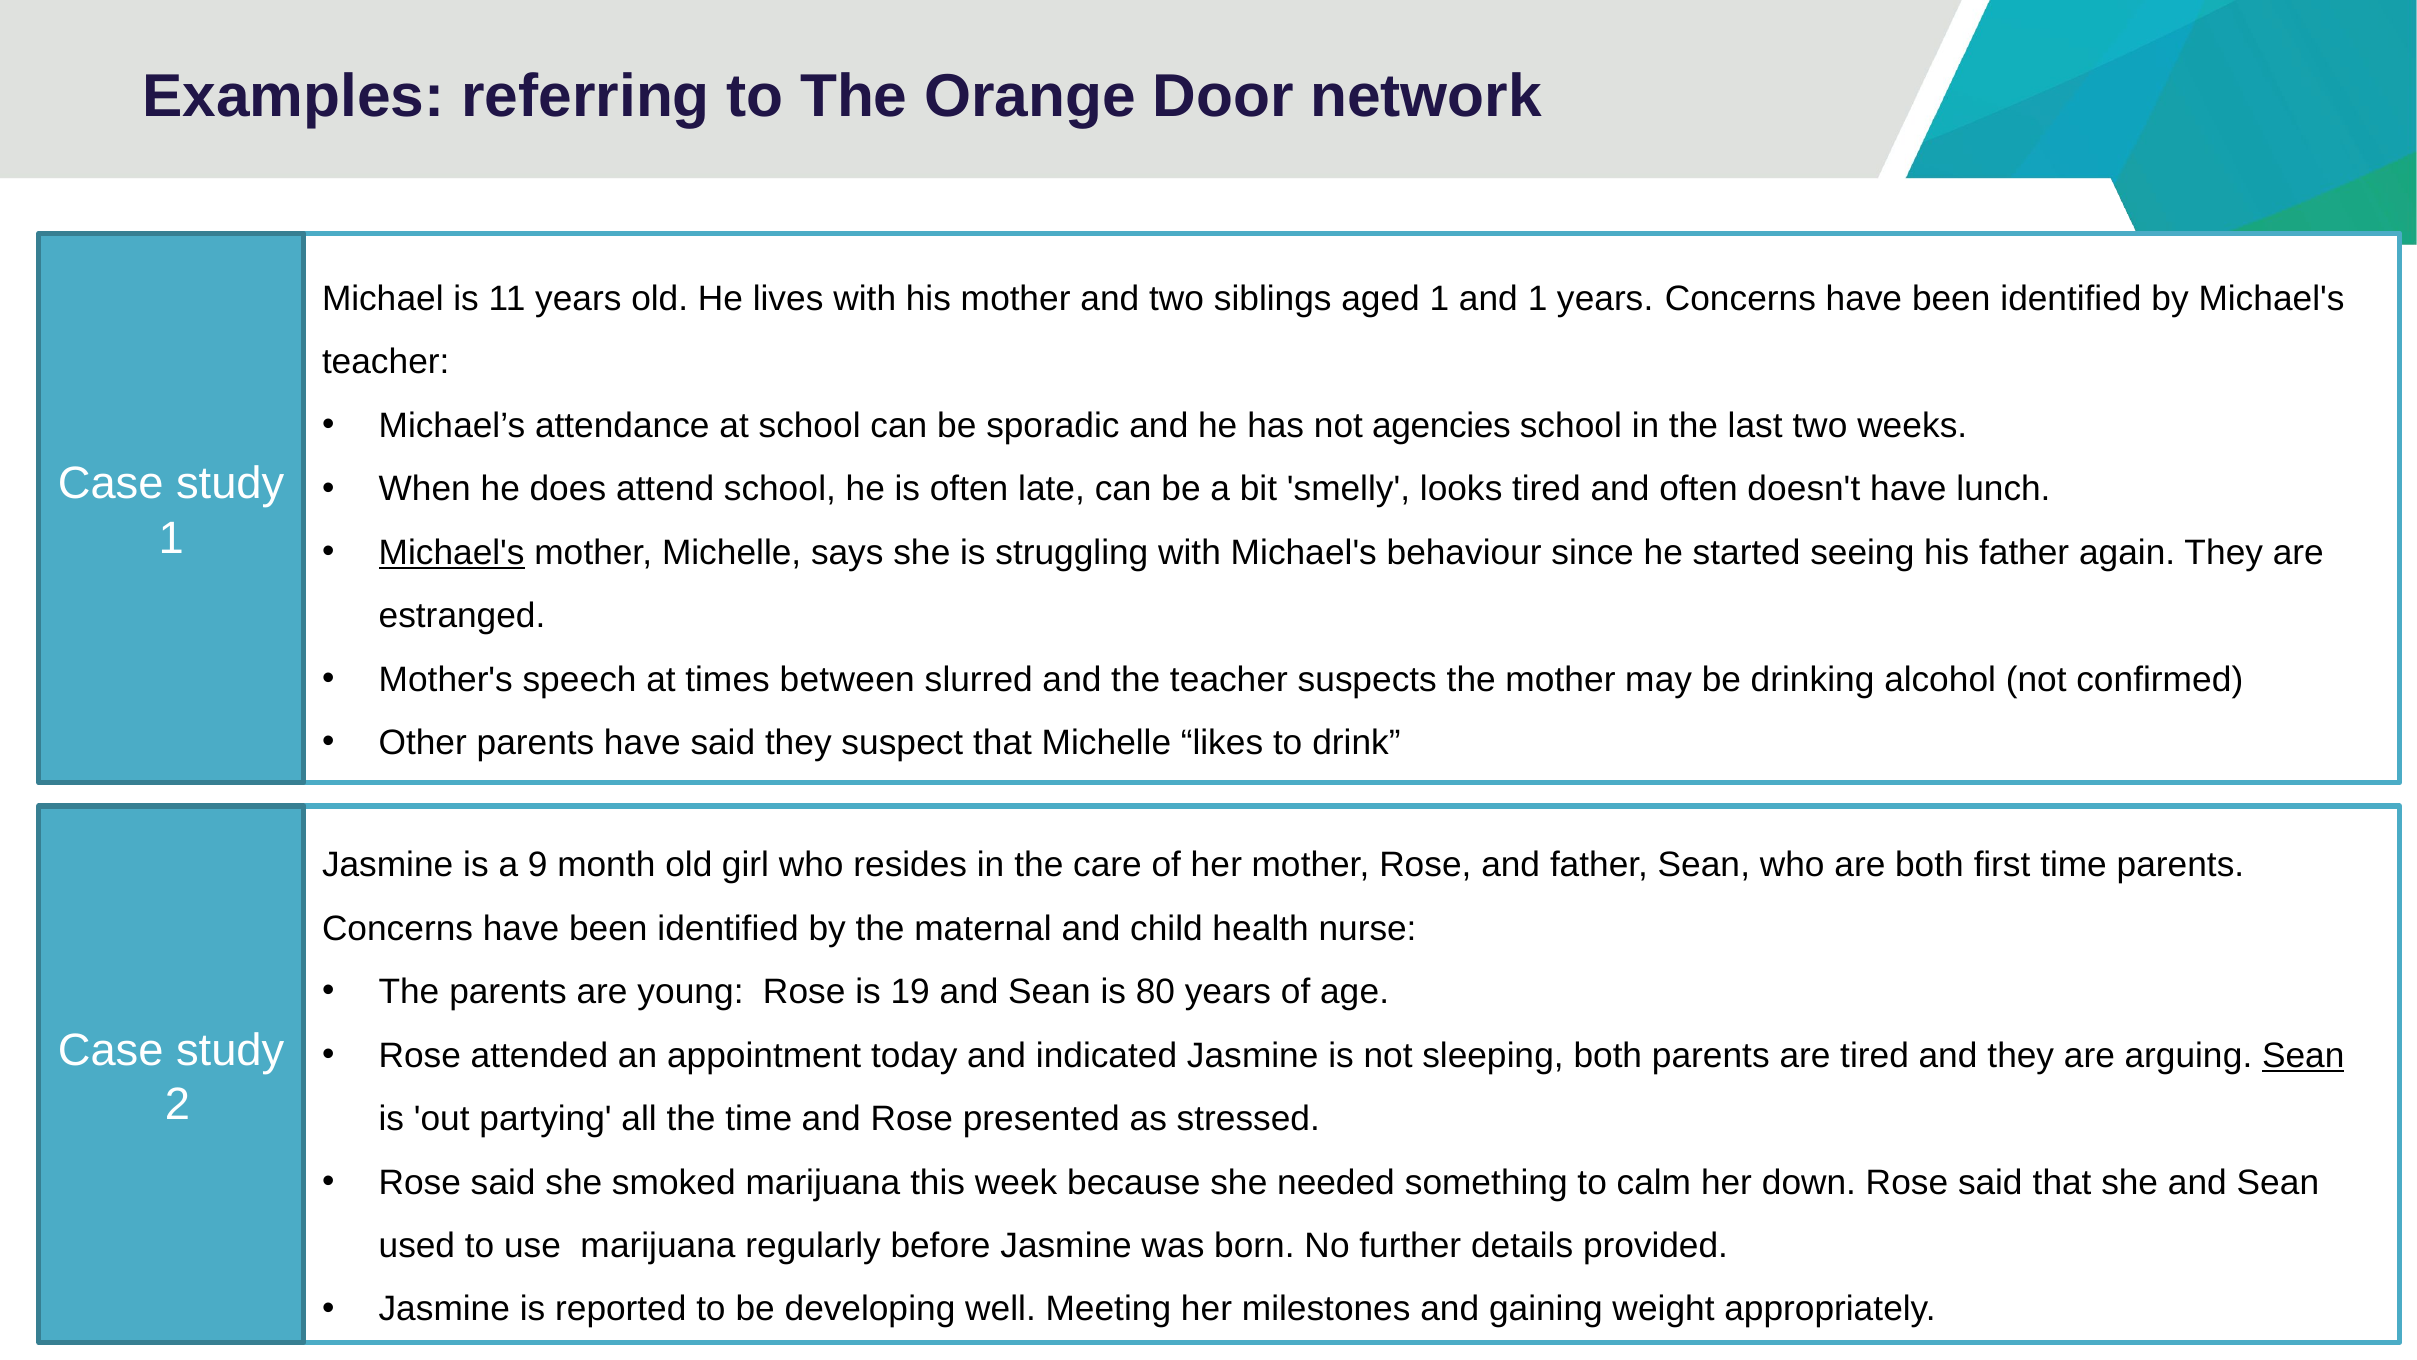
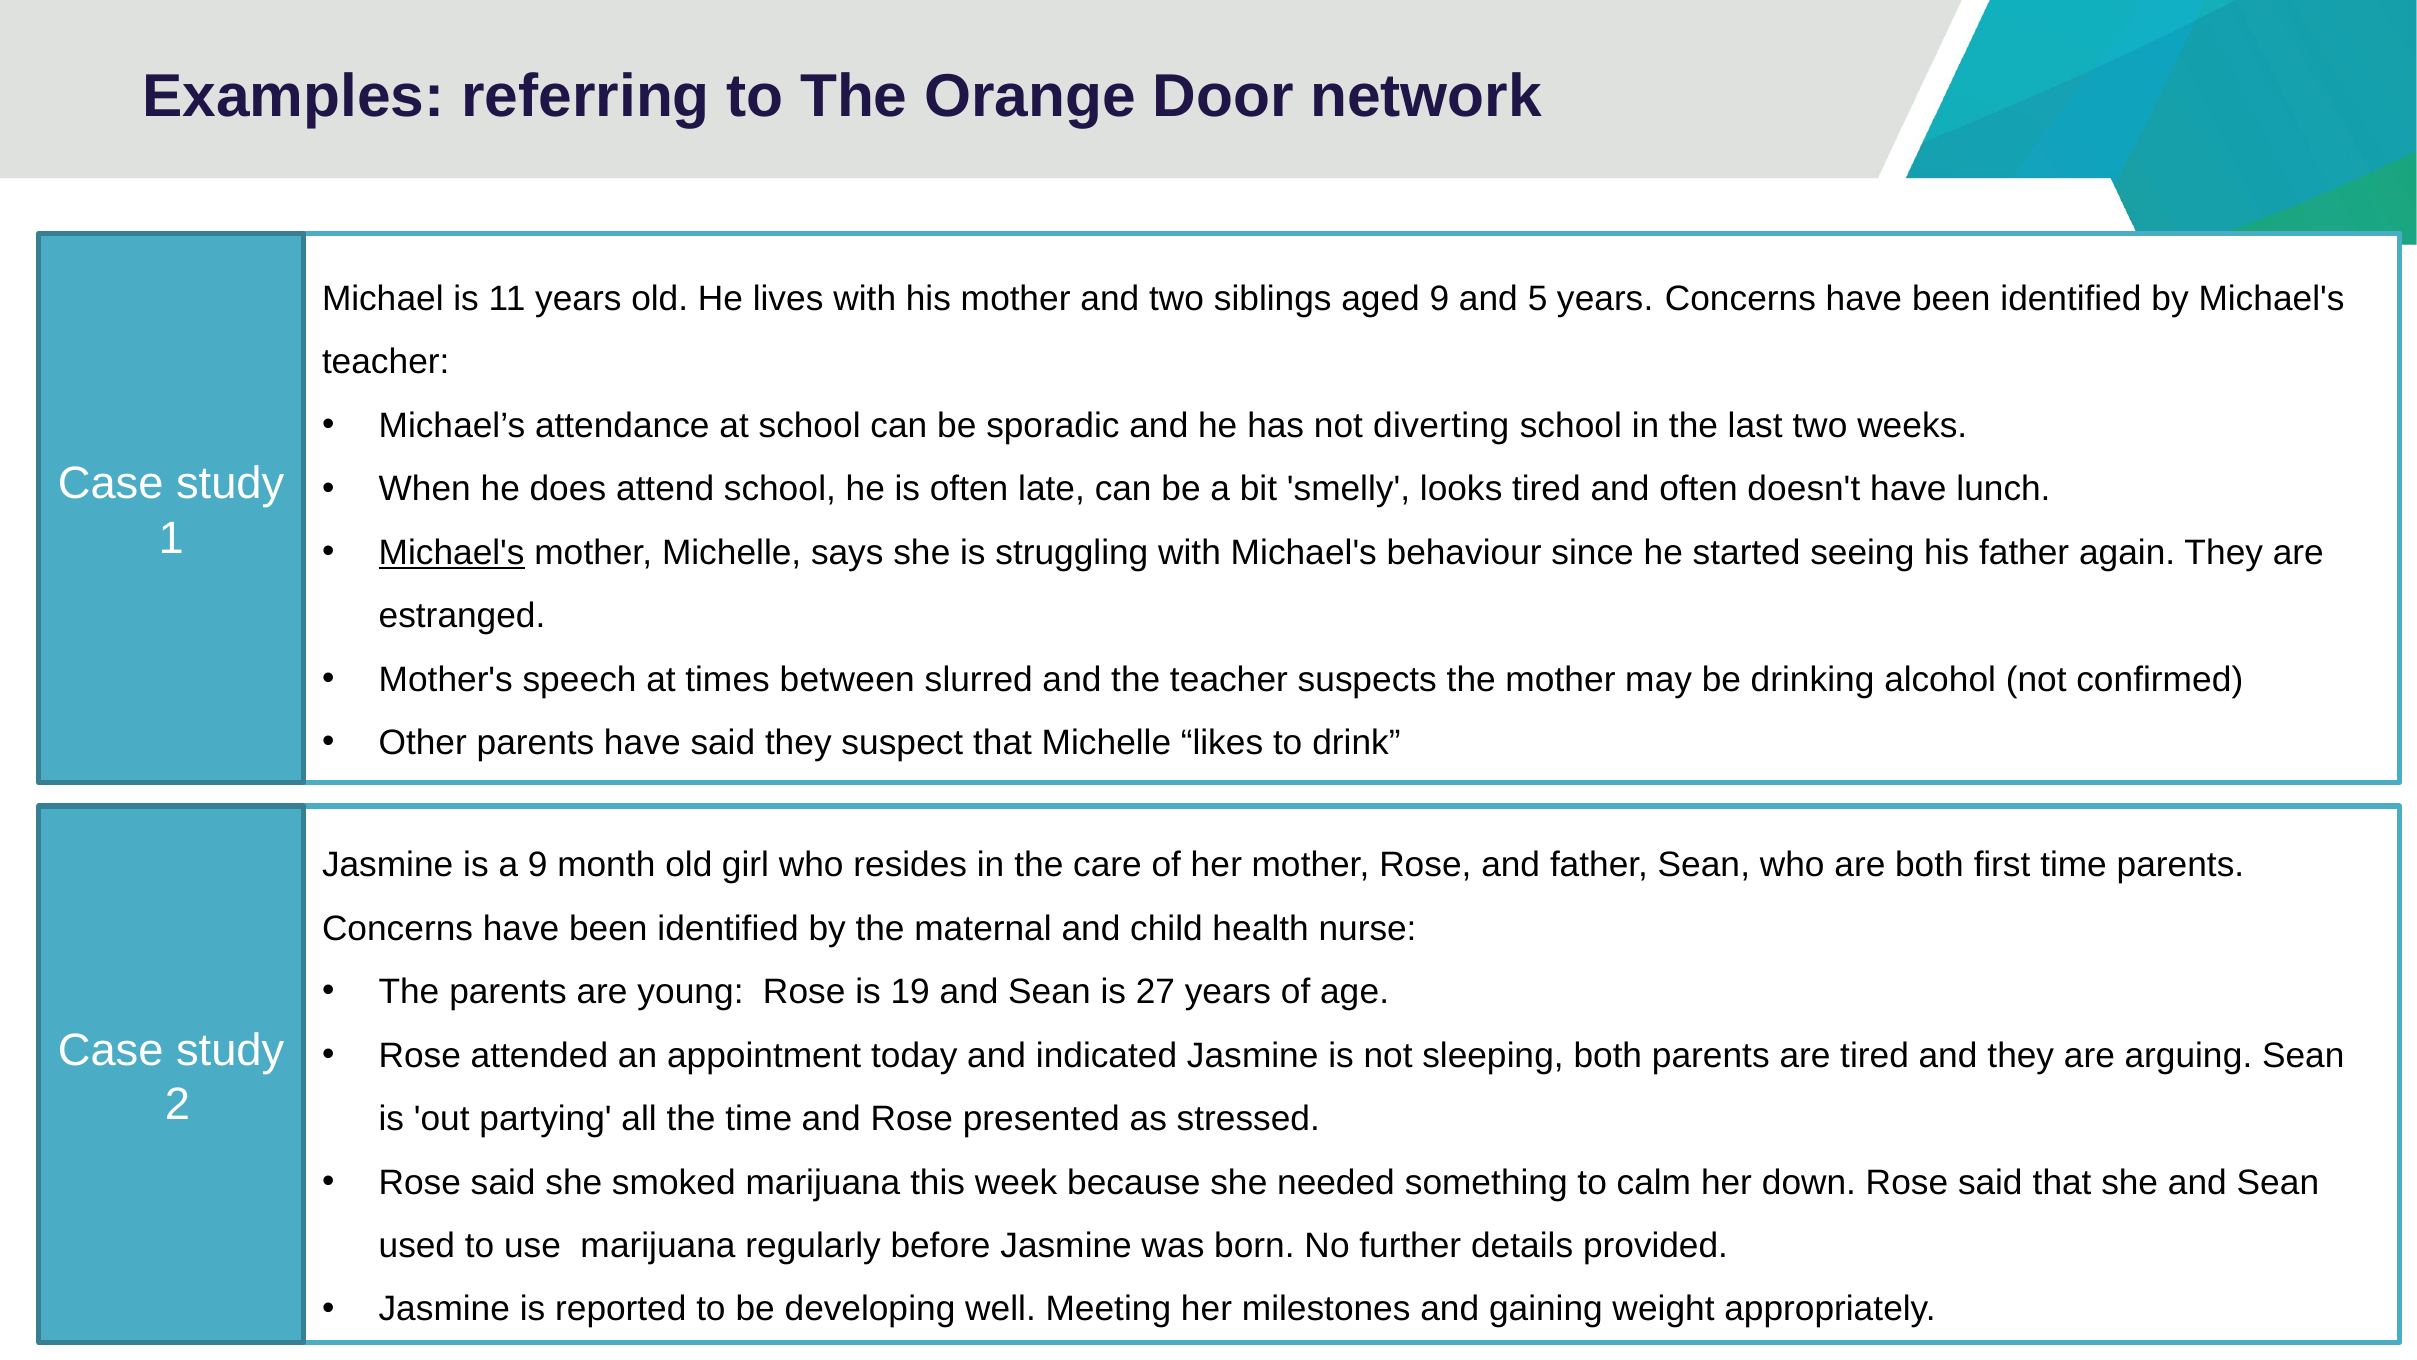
aged 1: 1 -> 9
and 1: 1 -> 5
agencies: agencies -> diverting
80: 80 -> 27
Sean at (2303, 1055) underline: present -> none
